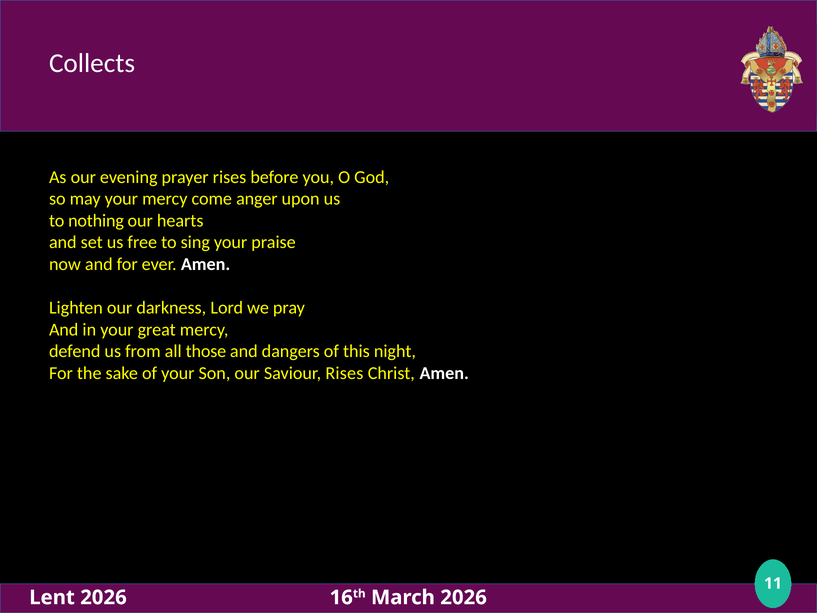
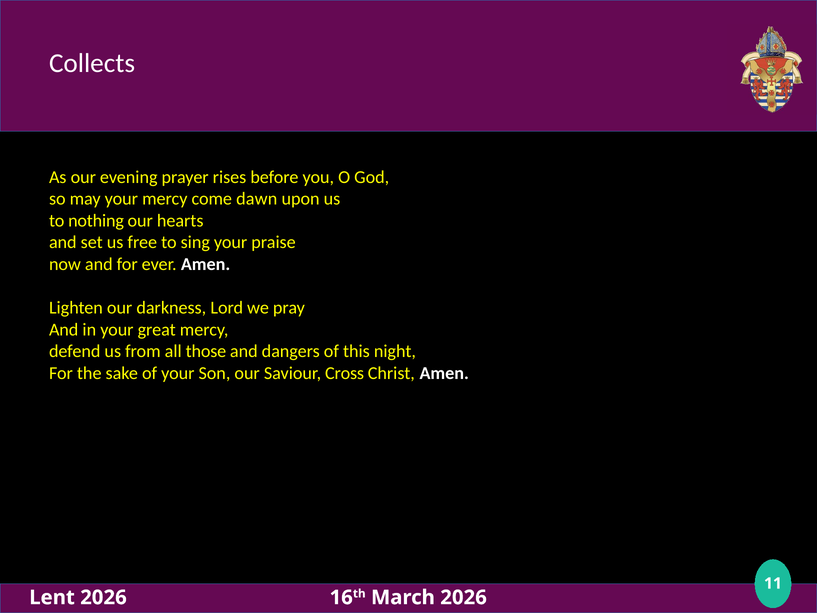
anger: anger -> dawn
Saviour Rises: Rises -> Cross
